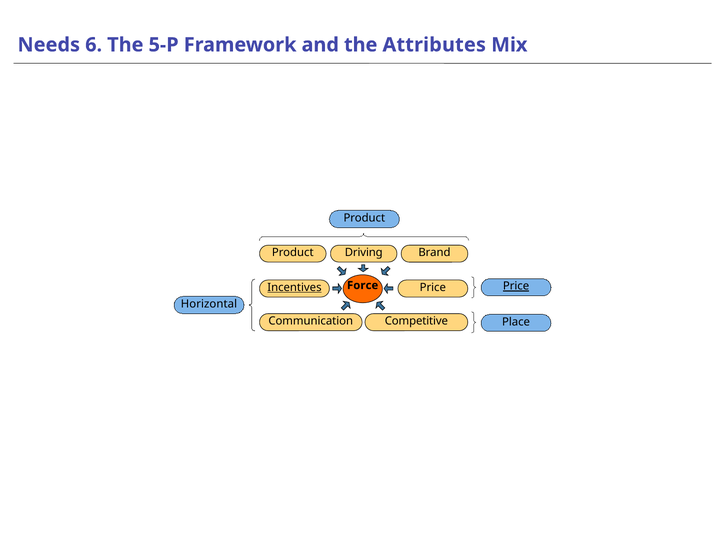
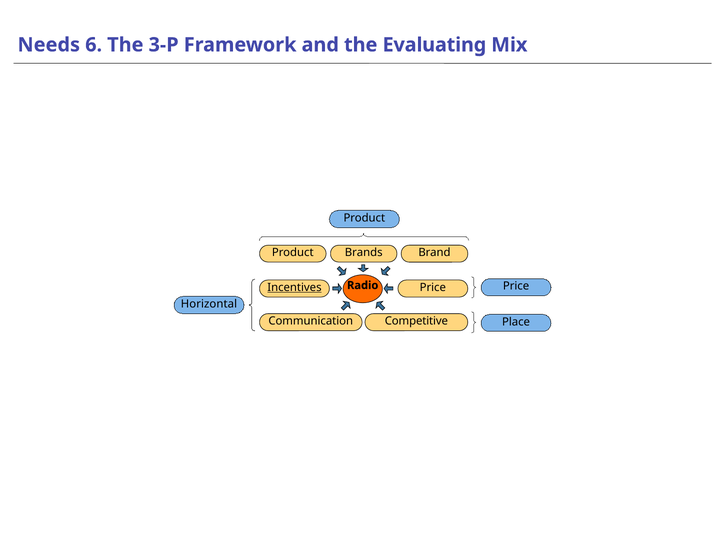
5-P: 5-P -> 3-P
Attributes: Attributes -> Evaluating
Driving: Driving -> Brands
Price at (516, 286) underline: present -> none
Force: Force -> Radio
